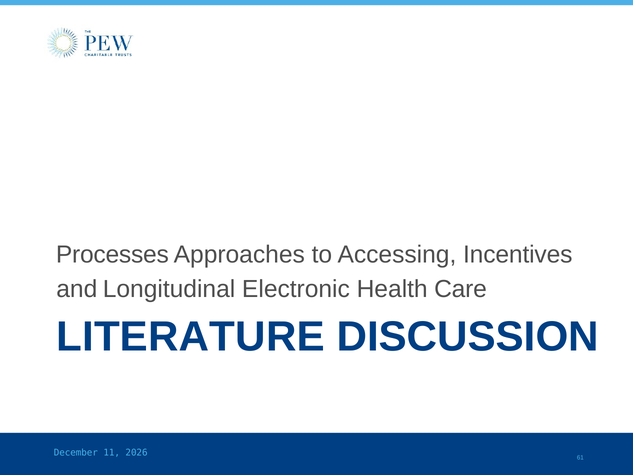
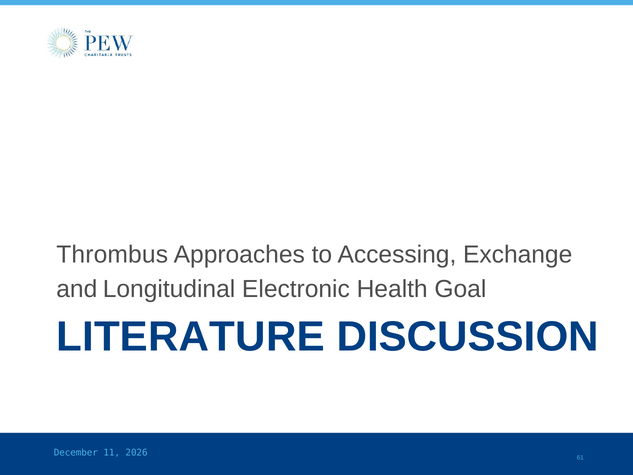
Processes: Processes -> Thrombus
Incentives: Incentives -> Exchange
Care: Care -> Goal
